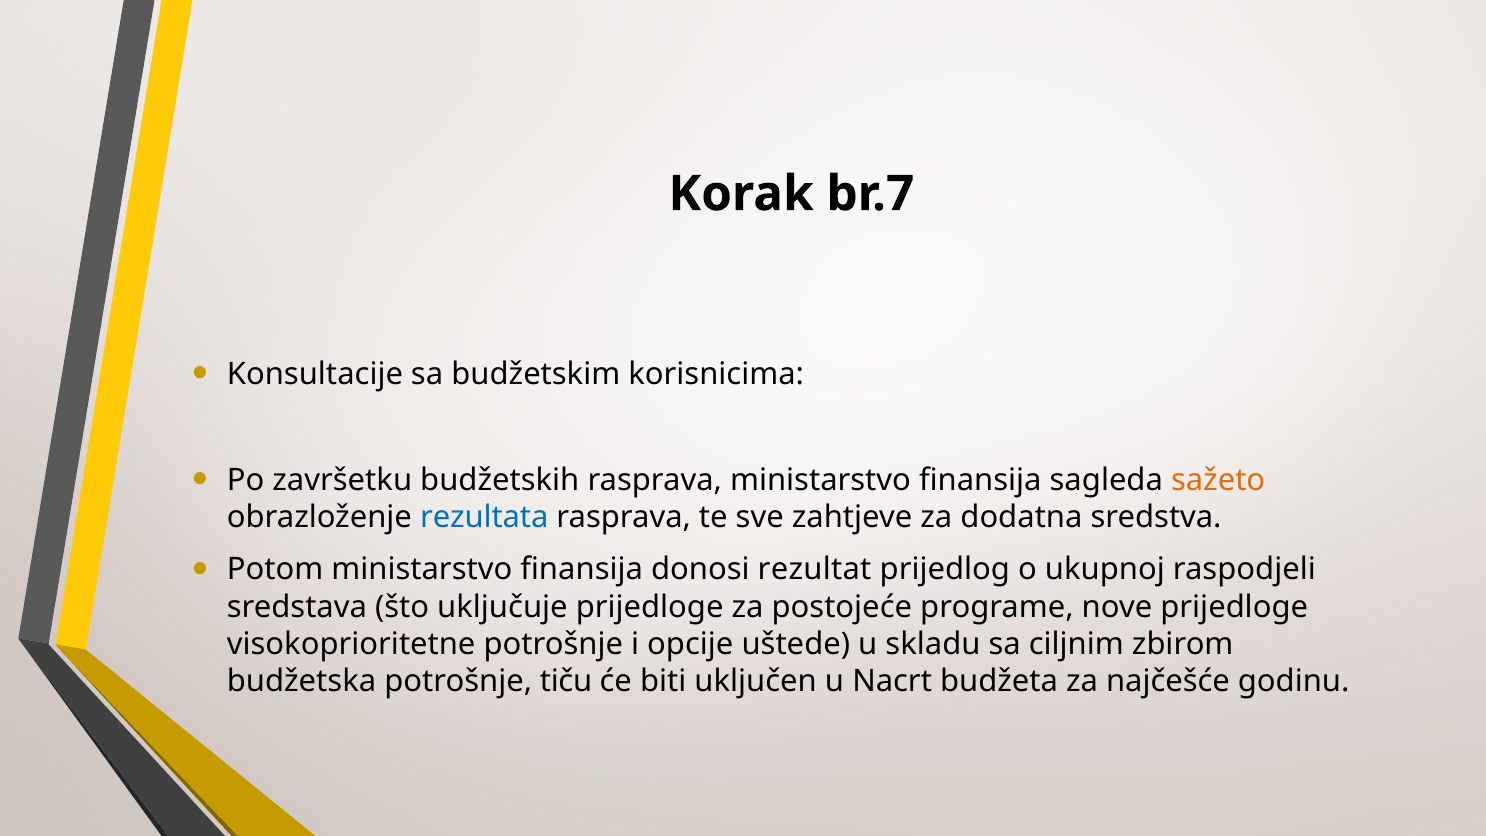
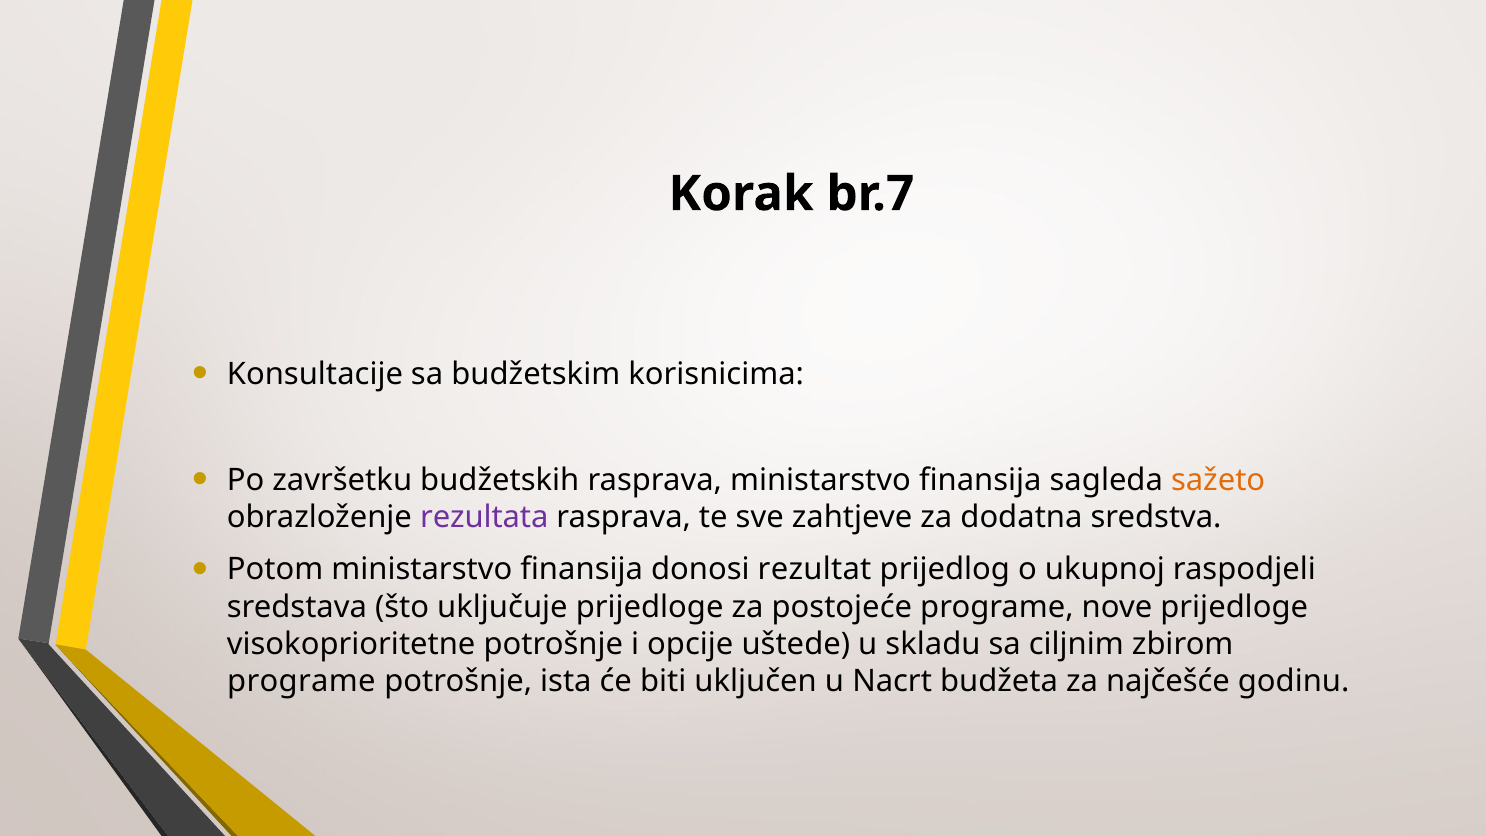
rezultata colour: blue -> purple
budžetska at (302, 681): budžetska -> programe
tiču: tiču -> ista
